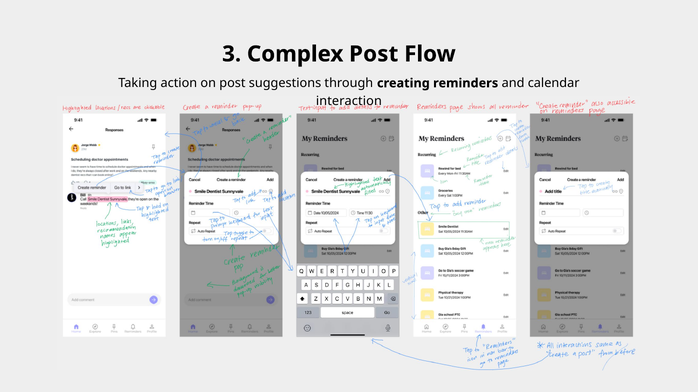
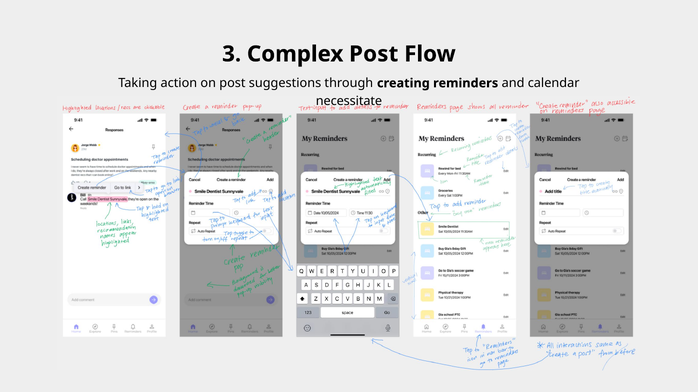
interaction: interaction -> necessitate
